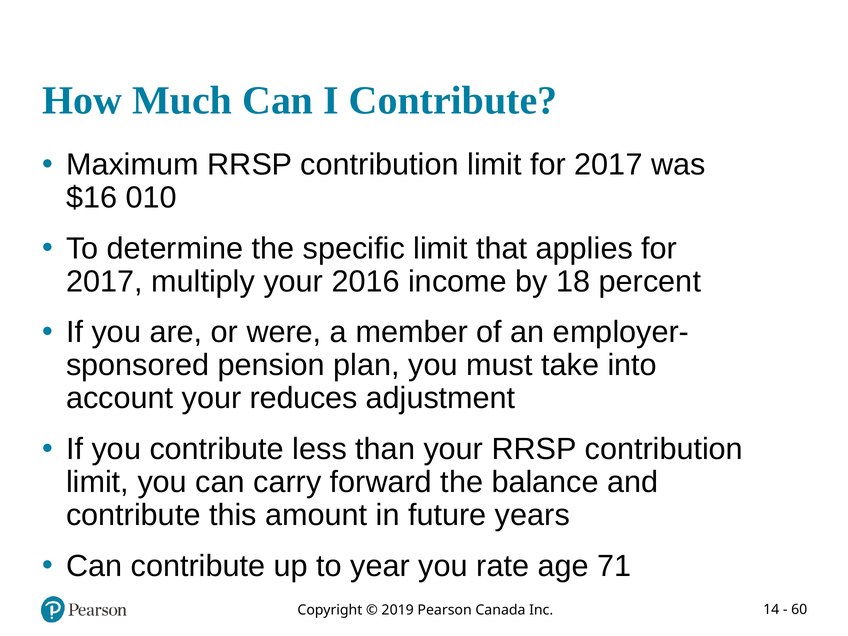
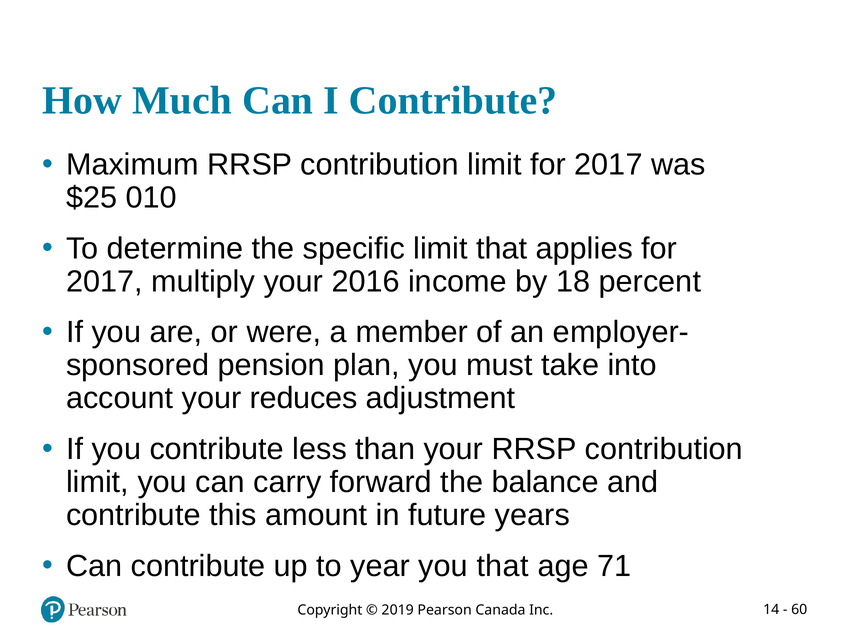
$16: $16 -> $25
you rate: rate -> that
